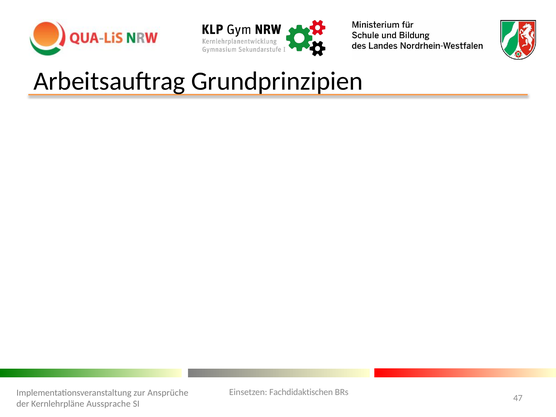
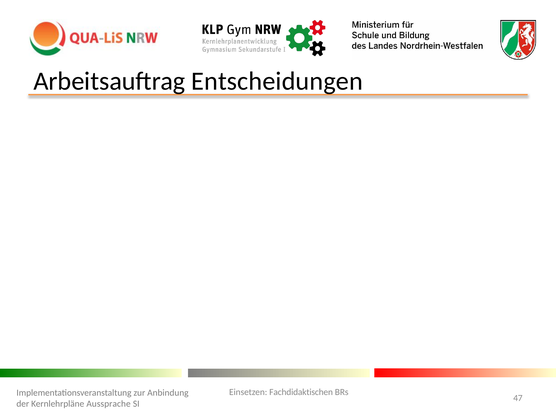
Grundprinzipien: Grundprinzipien -> Entscheidungen
Ansprüche: Ansprüche -> Anbindung
